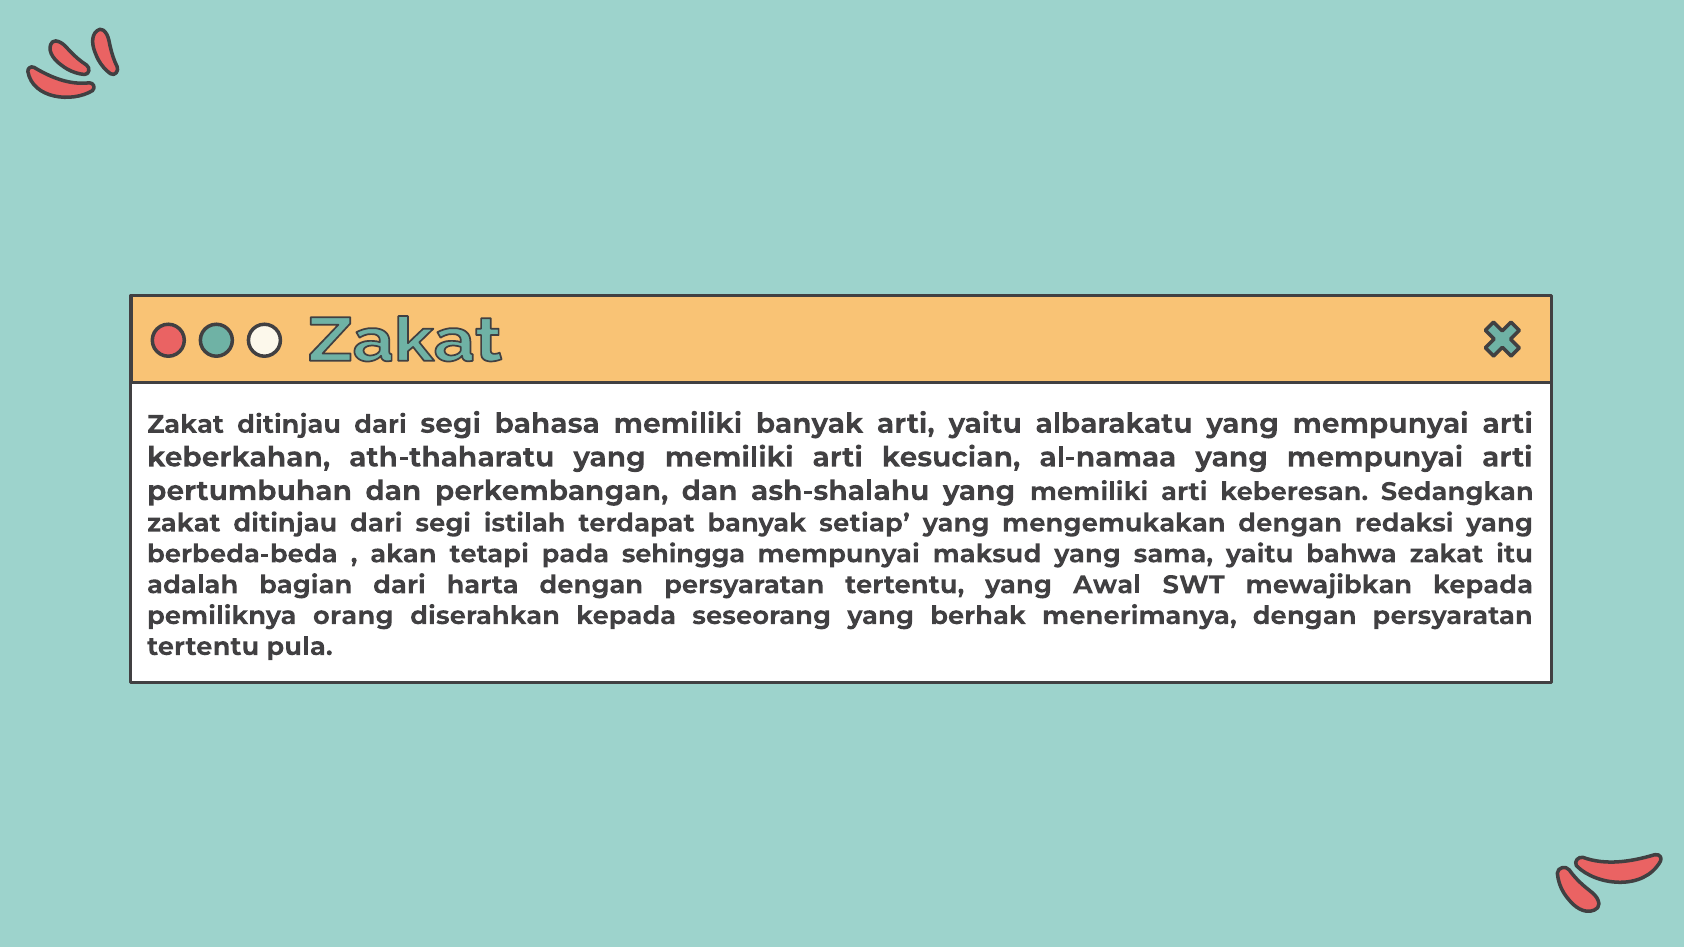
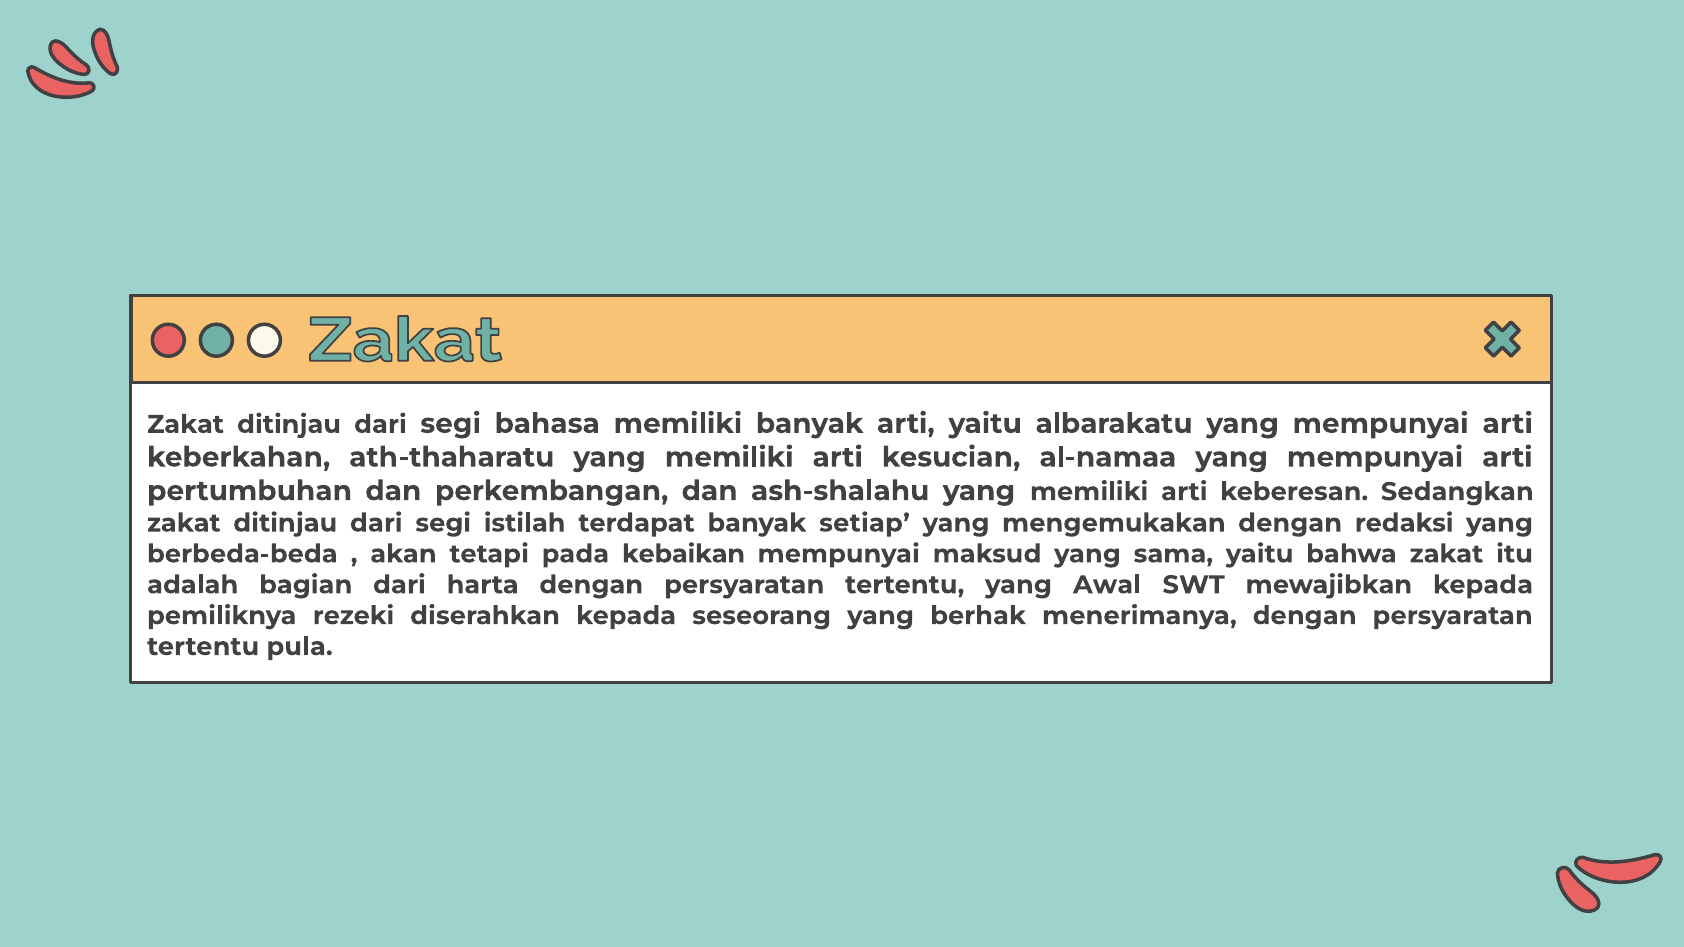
sehingga: sehingga -> kebaikan
orang: orang -> rezeki
